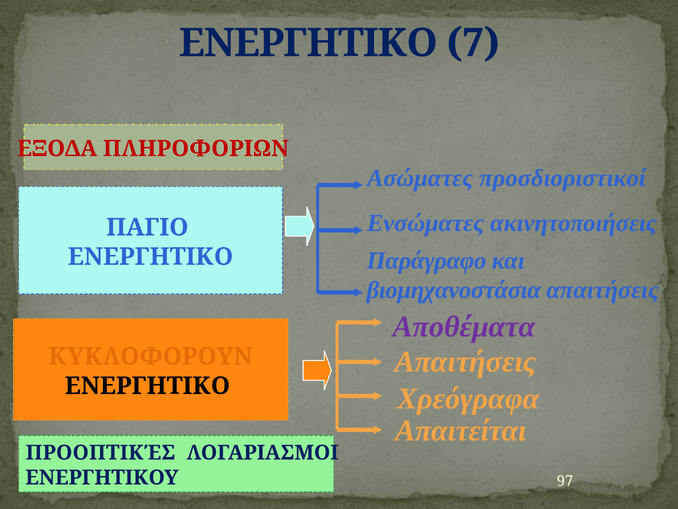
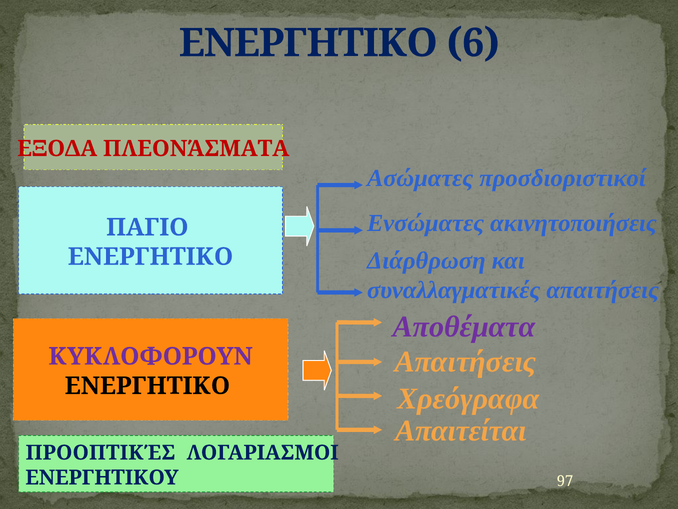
7: 7 -> 6
ΠΛΗΡΟΦΟΡΙΩΝ: ΠΛΗΡΟΦΟΡΙΩΝ -> ΠΛΕΟΝΆΣΜΑΤΑ
Παράγραφο: Παράγραφο -> Διάρθρωση
βιομηχανοστάσια: βιομηχανοστάσια -> συναλλαγματικές
ΚΥΚΛΟΦΟΡΟΥΝ colour: orange -> purple
